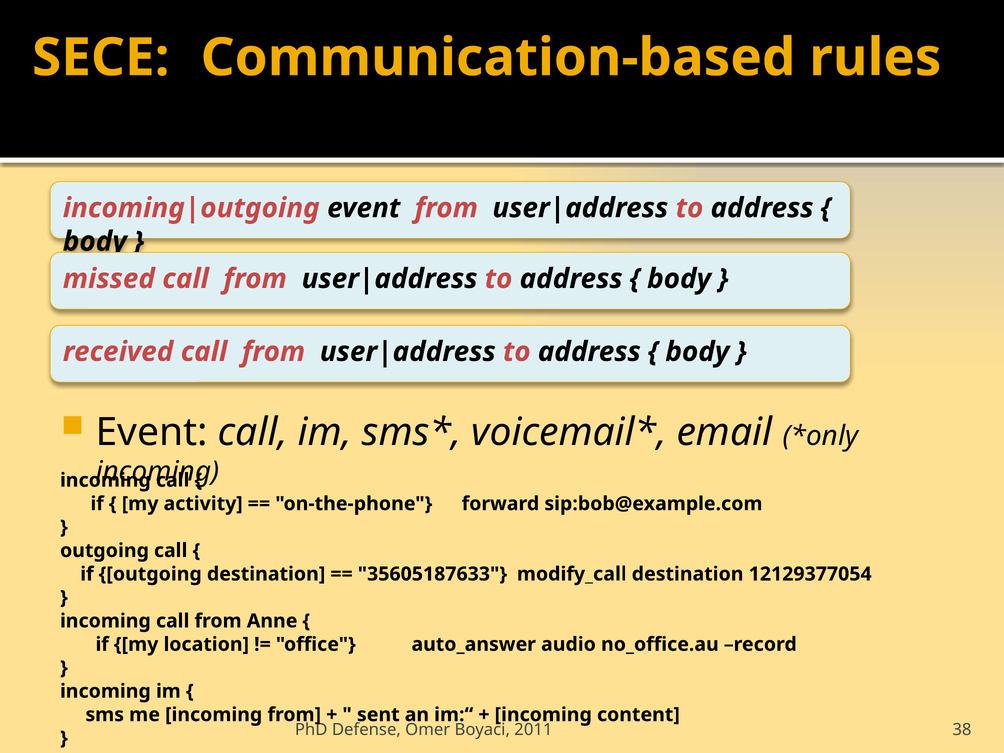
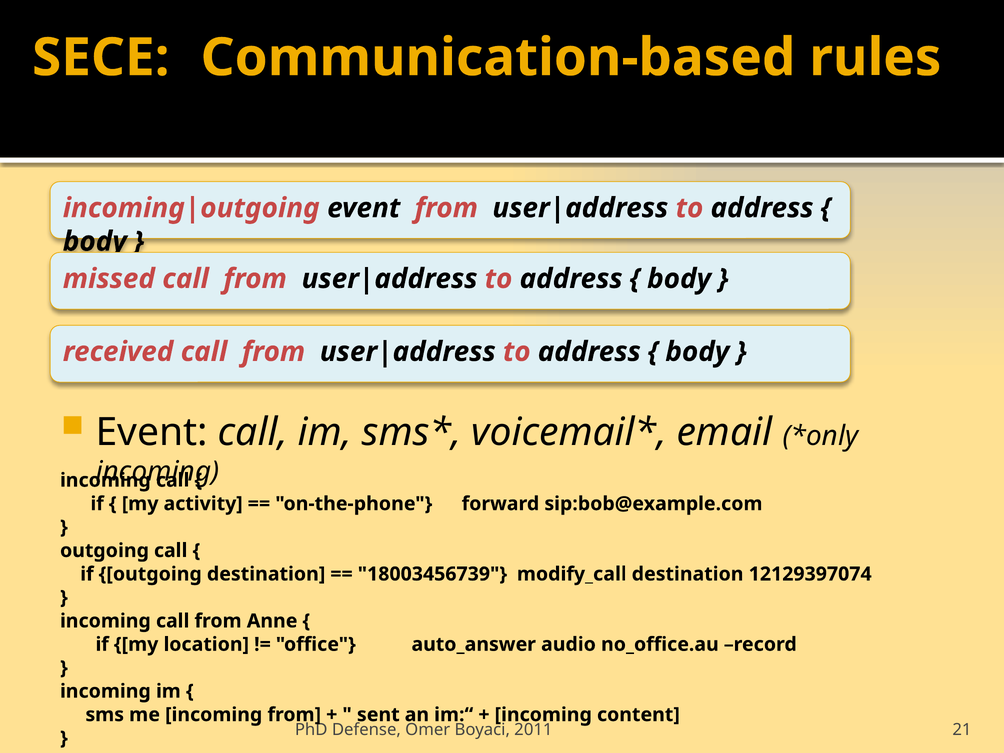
35605187633: 35605187633 -> 18003456739
12129377054: 12129377054 -> 12129397074
38: 38 -> 21
